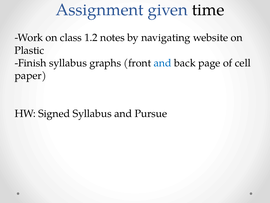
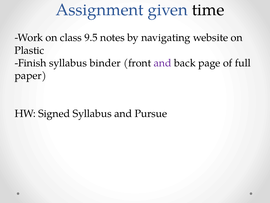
1.2: 1.2 -> 9.5
graphs: graphs -> binder
and at (163, 63) colour: blue -> purple
cell: cell -> full
